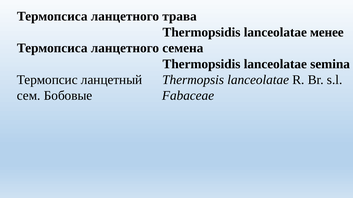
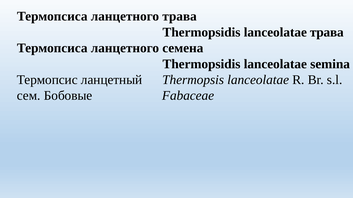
lanceolatae менее: менее -> трава
